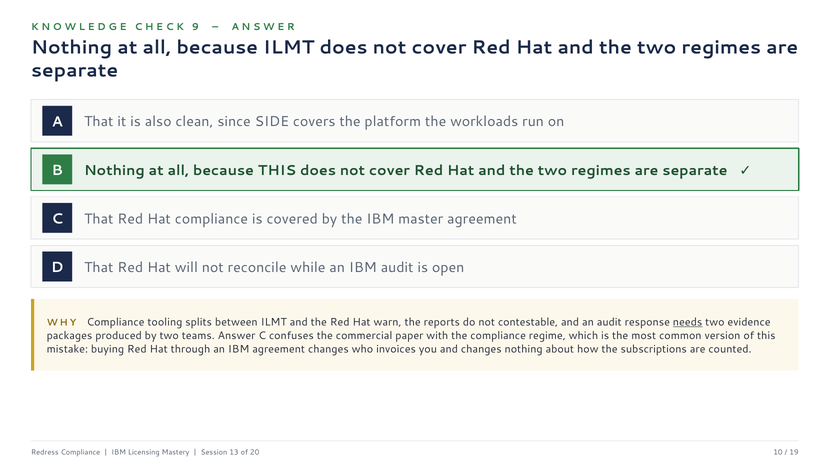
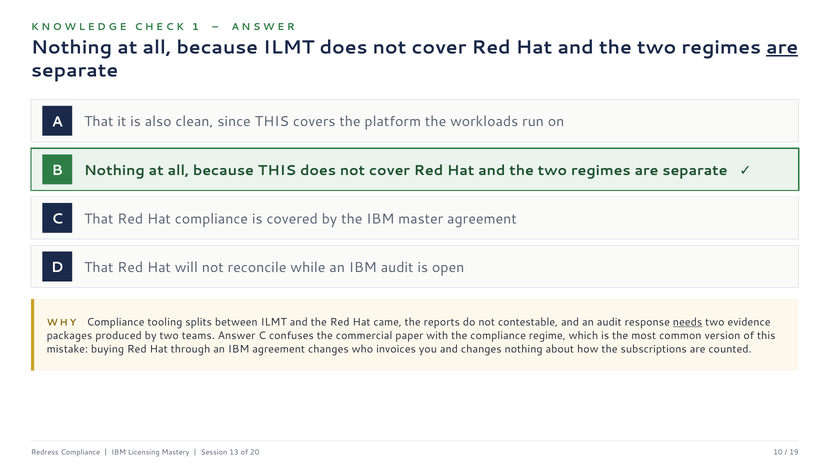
9: 9 -> 1
are at (782, 48) underline: none -> present
since SIDE: SIDE -> THIS
warn: warn -> came
